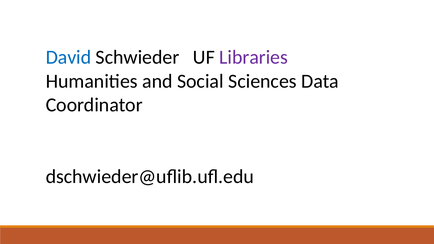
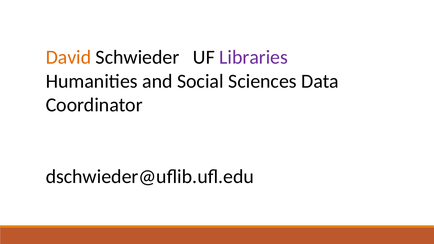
David colour: blue -> orange
